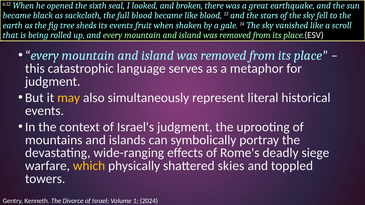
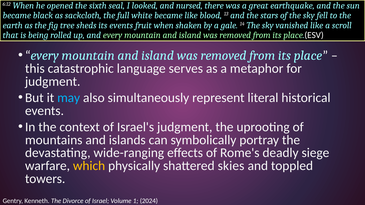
broken: broken -> nursed
full blood: blood -> white
may colour: yellow -> light blue
